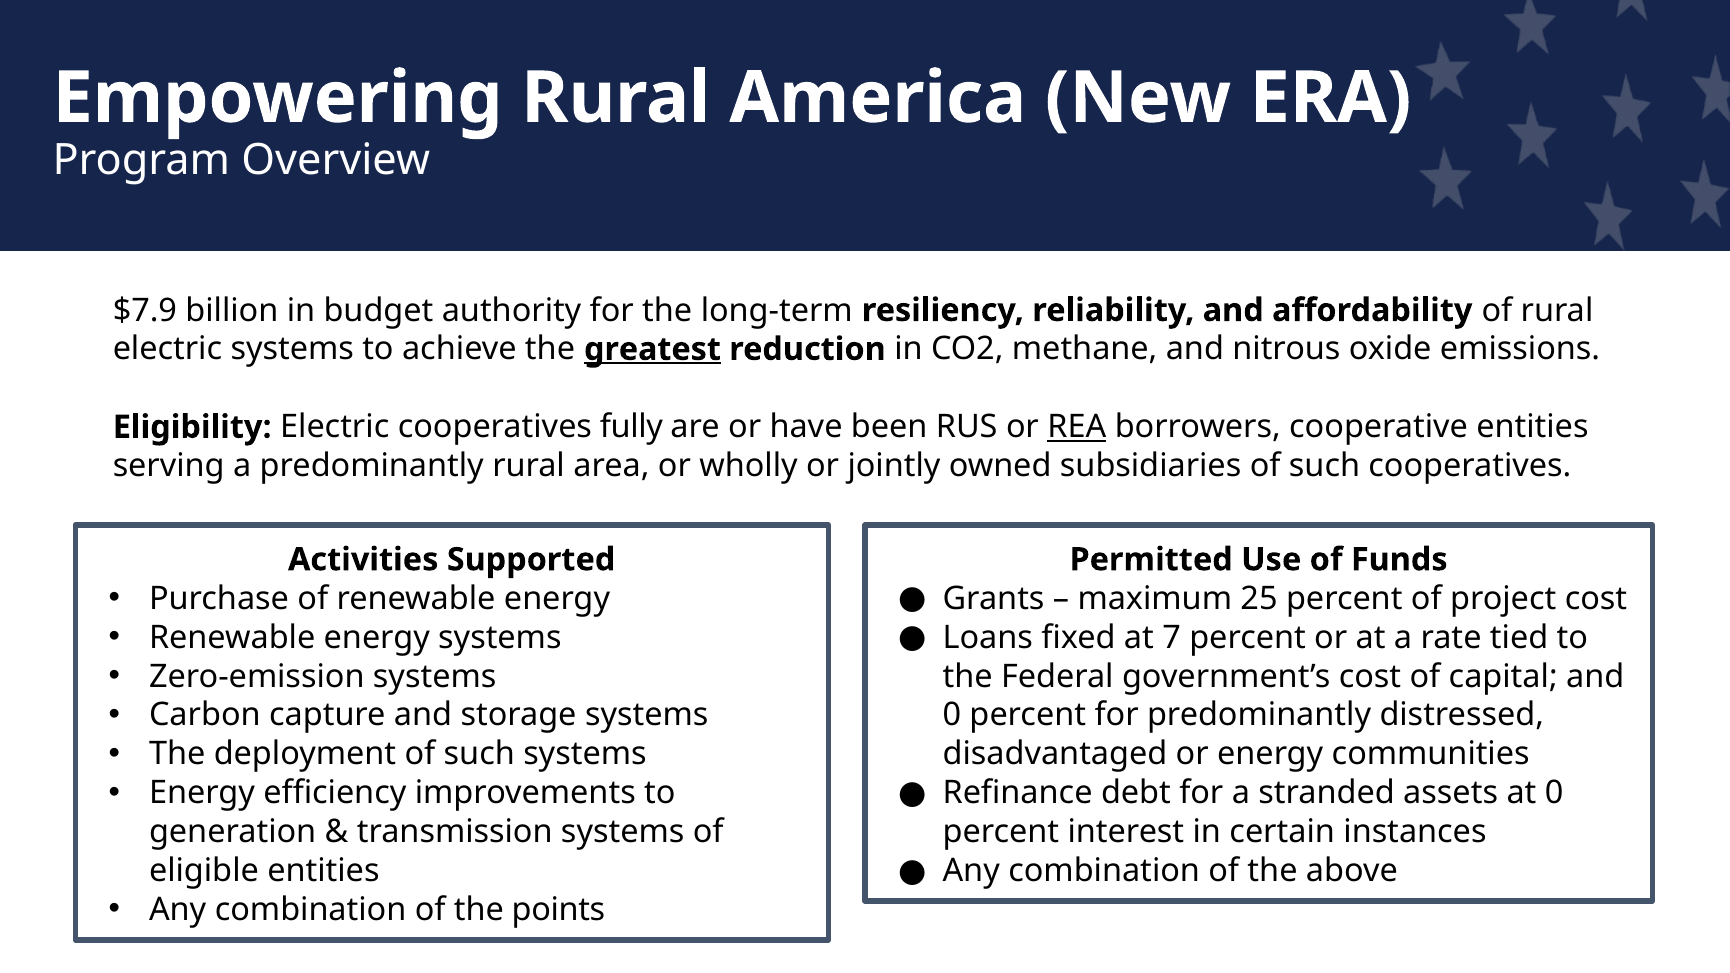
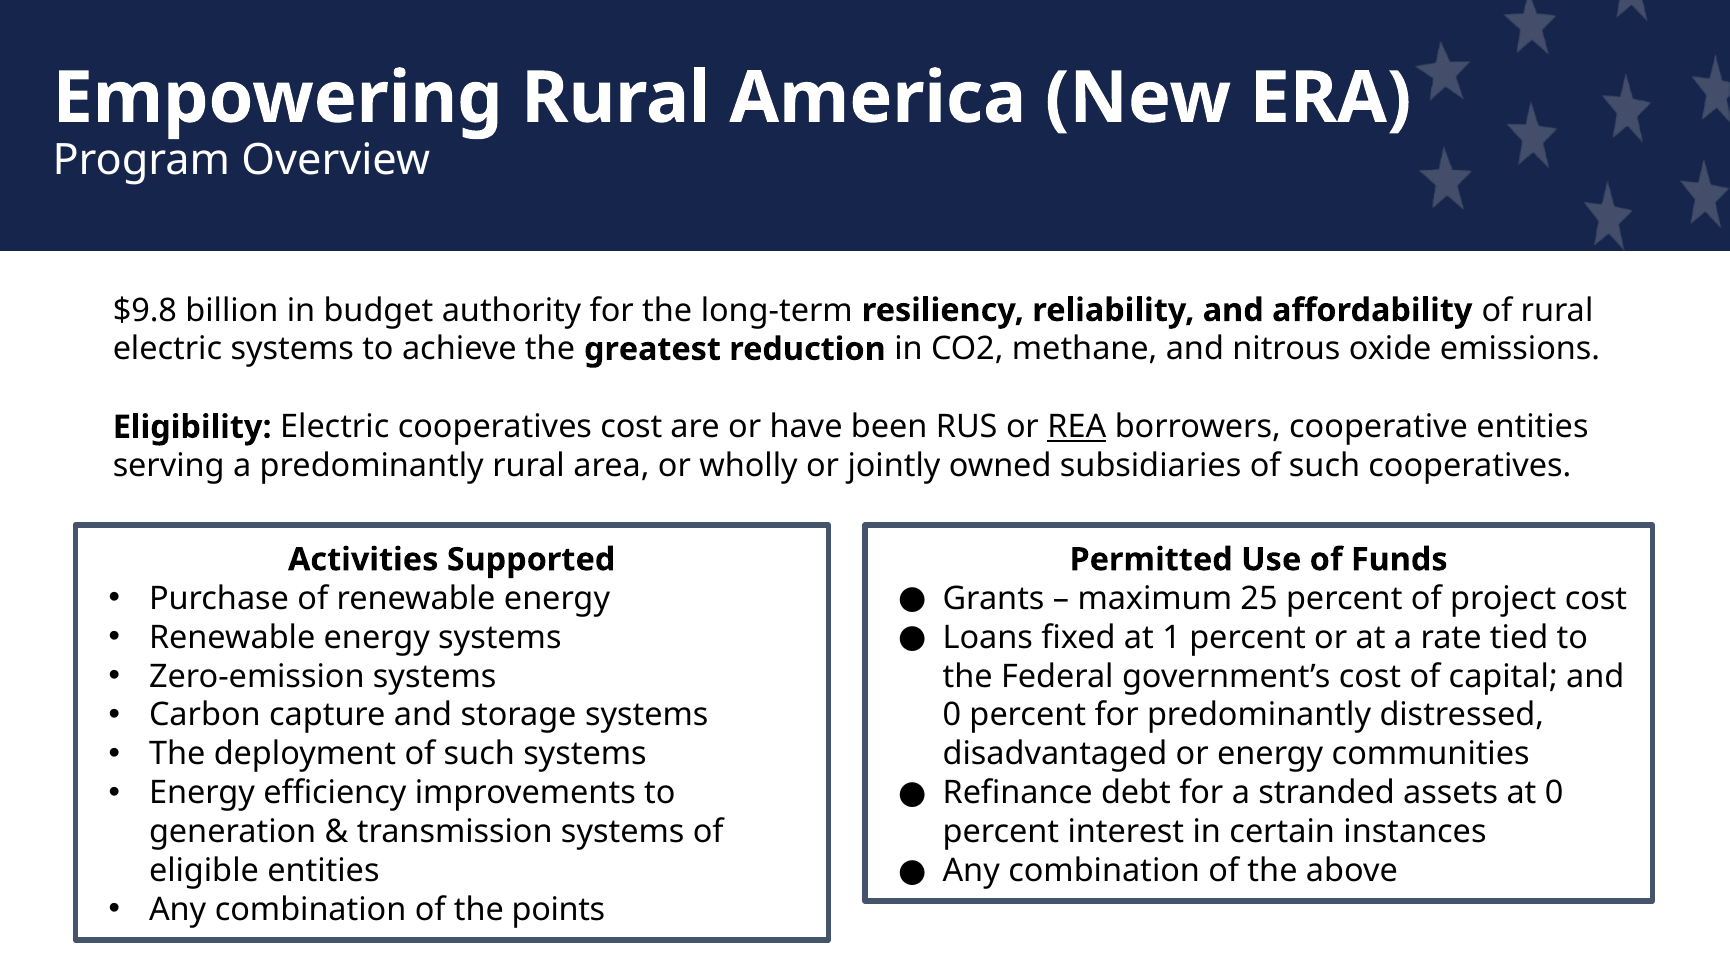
$7.9: $7.9 -> $9.8
greatest underline: present -> none
cooperatives fully: fully -> cost
7: 7 -> 1
